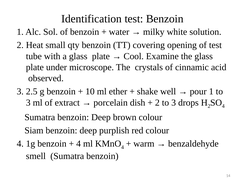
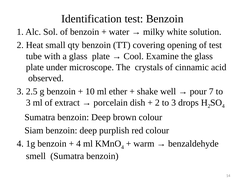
pour 1: 1 -> 7
